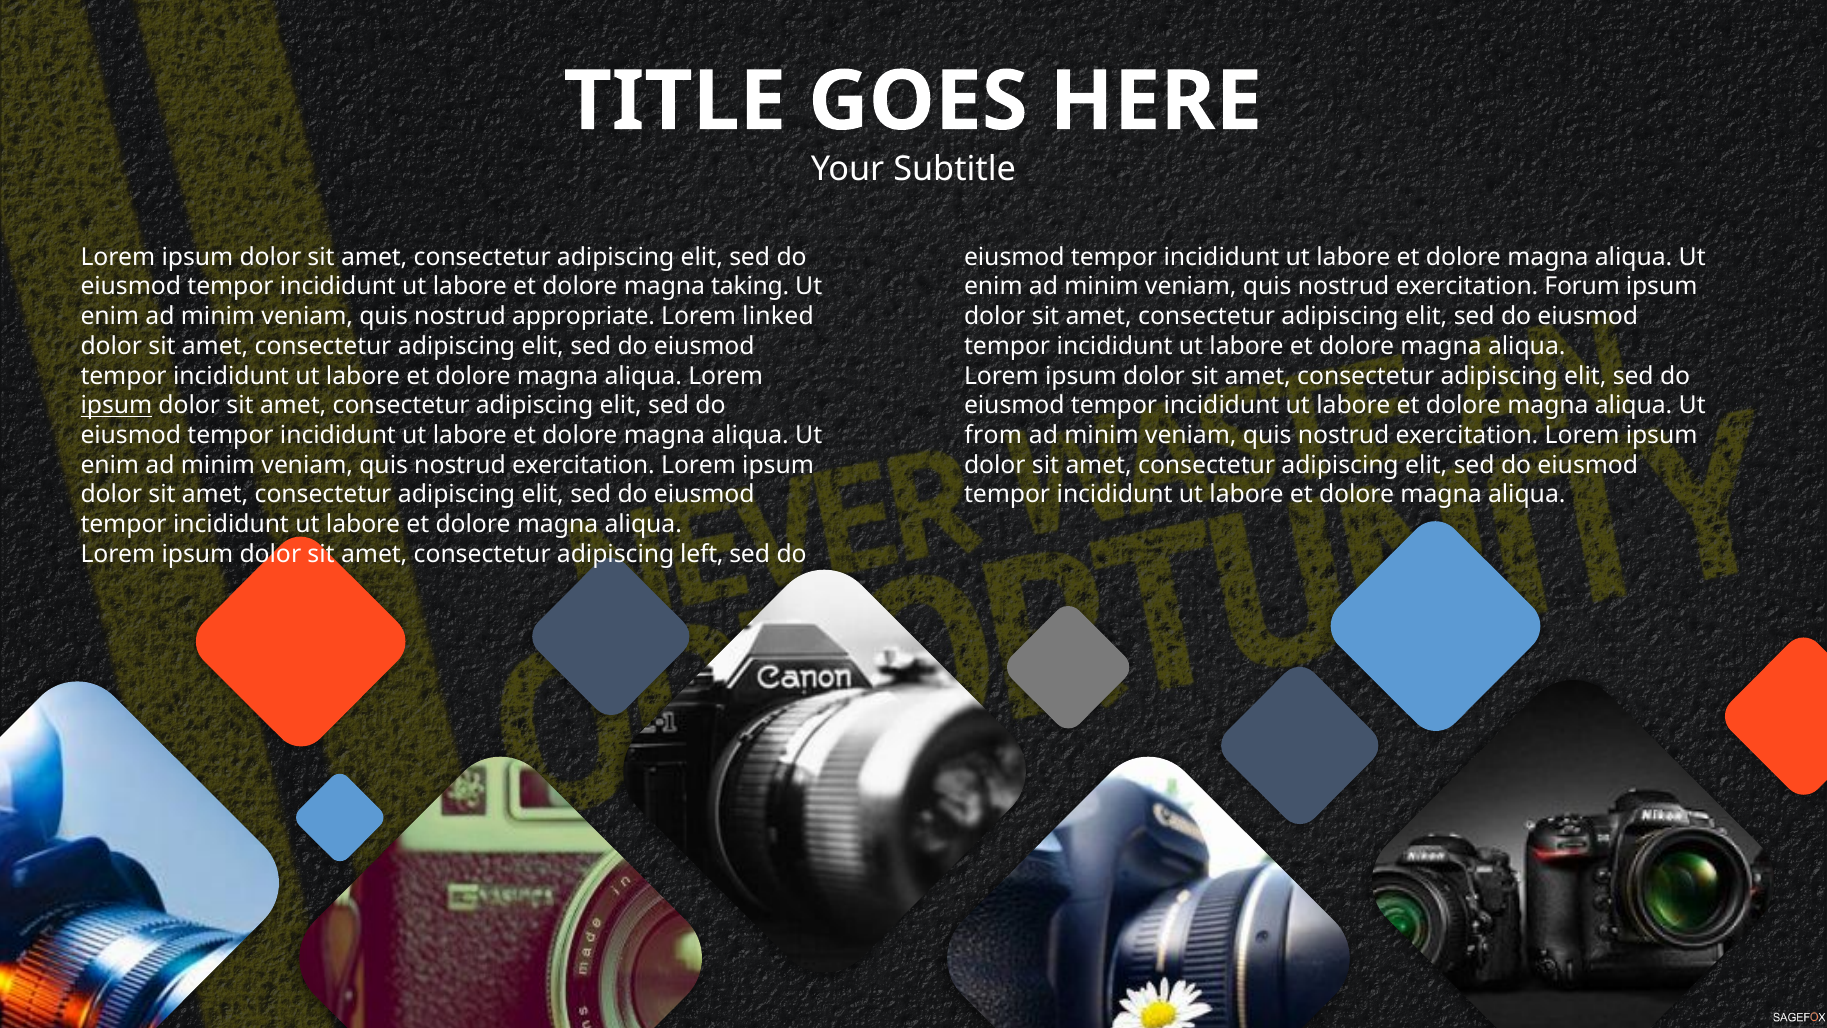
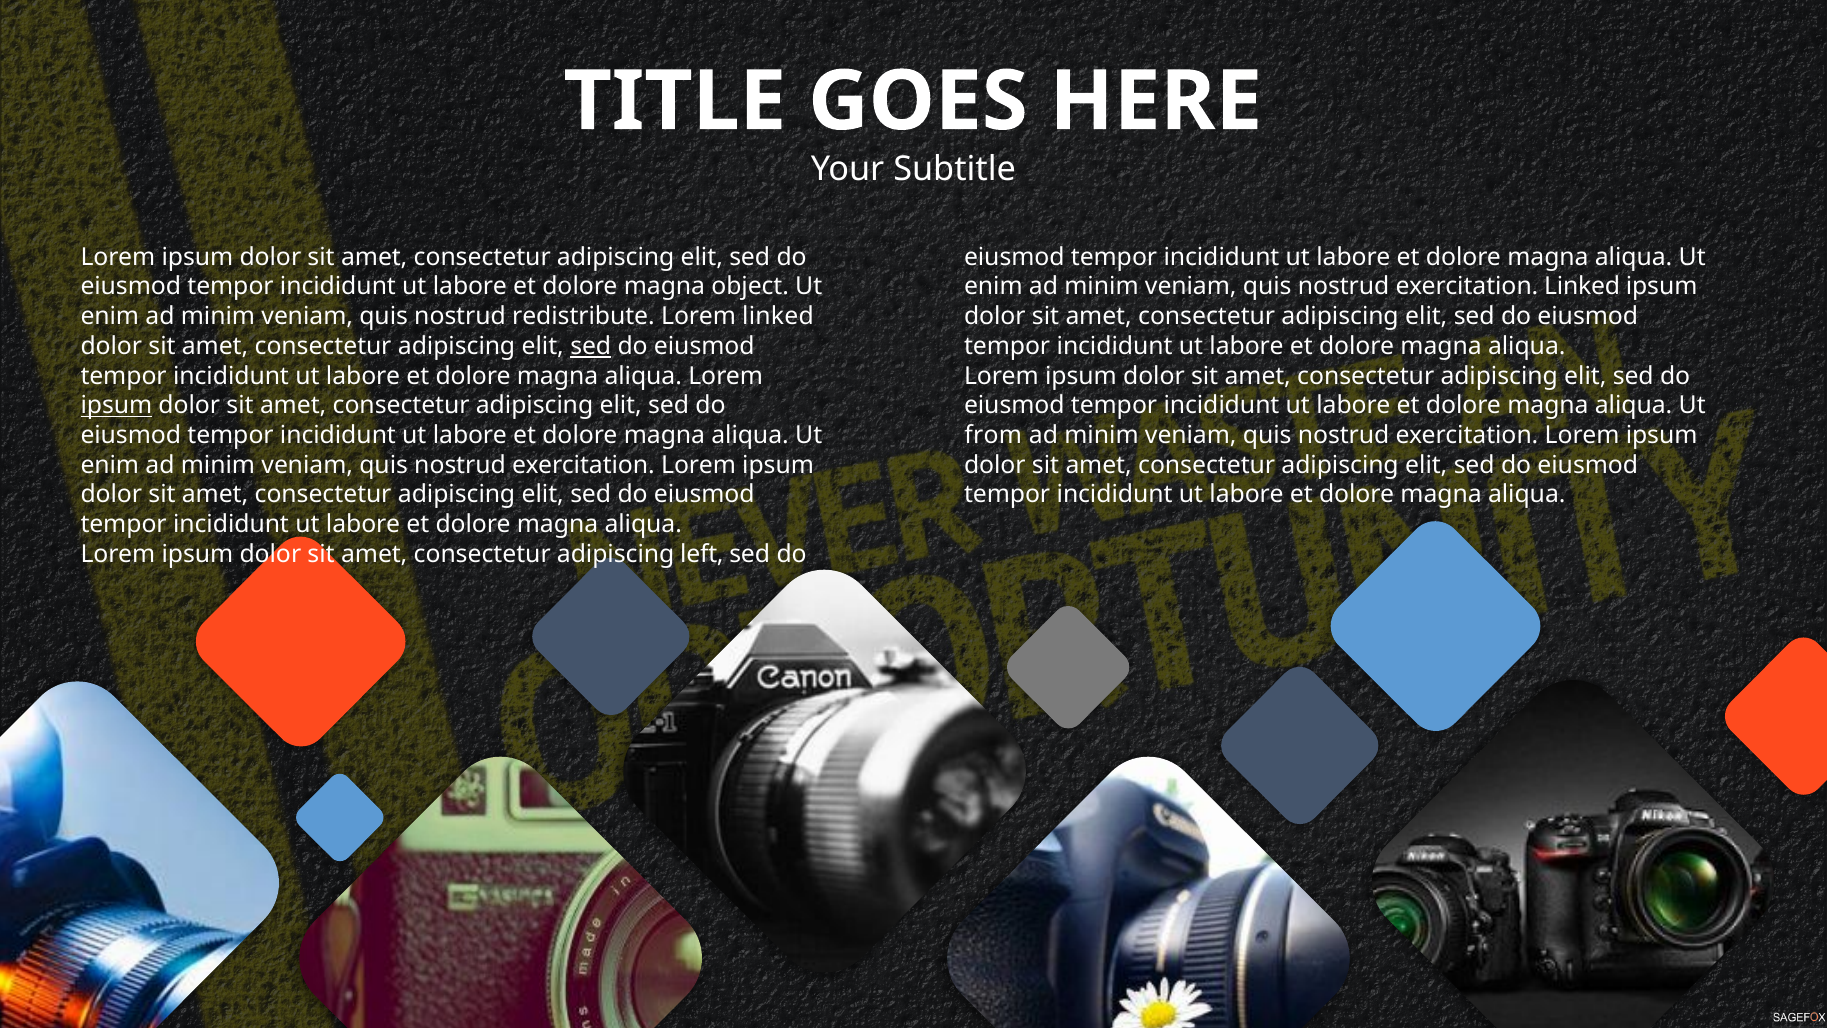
taking: taking -> object
exercitation Forum: Forum -> Linked
appropriate: appropriate -> redistribute
sed at (591, 346) underline: none -> present
